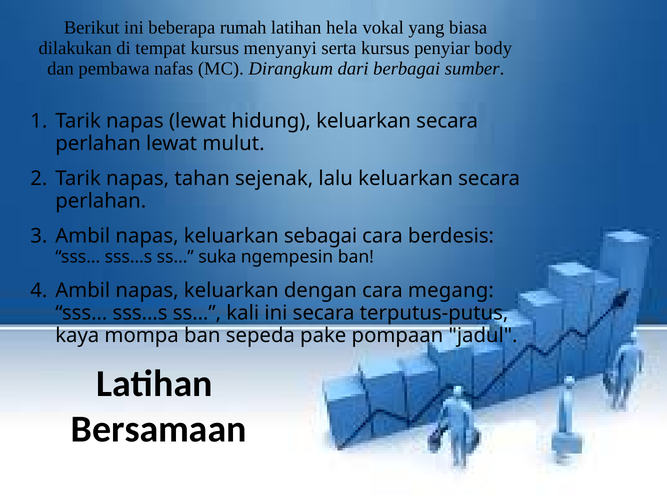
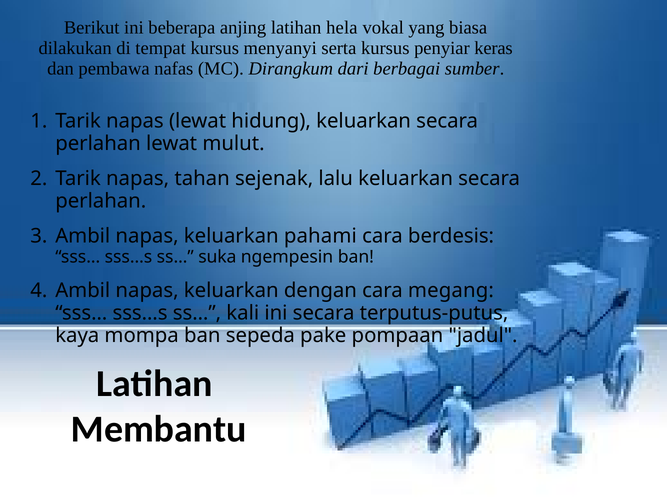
rumah: rumah -> anjing
body: body -> keras
sebagai: sebagai -> pahami
Bersamaan: Bersamaan -> Membantu
